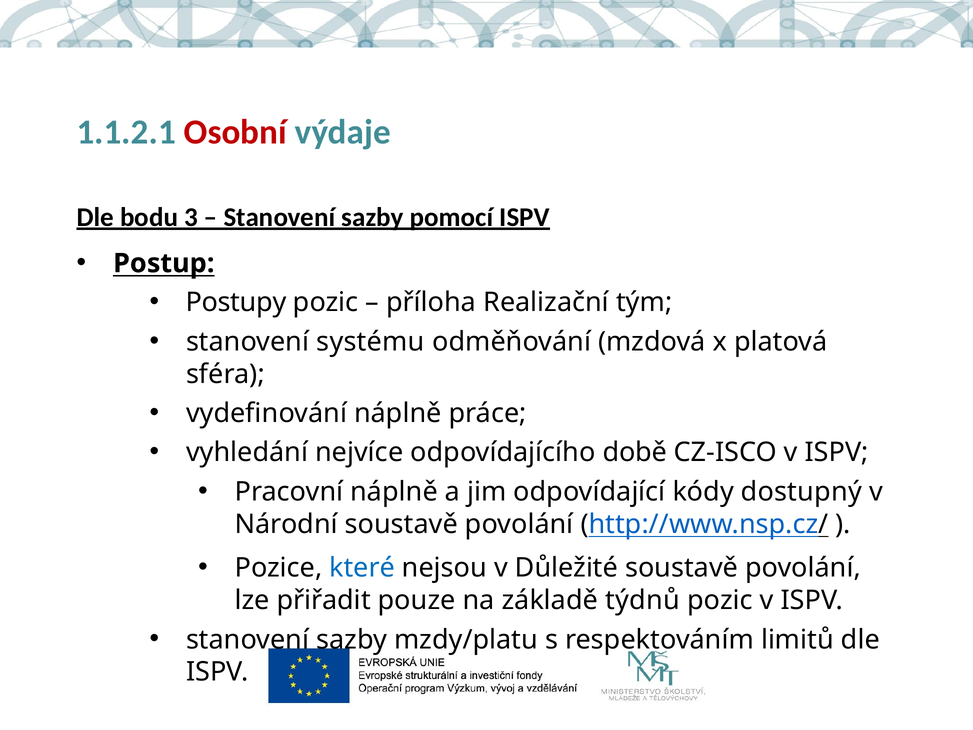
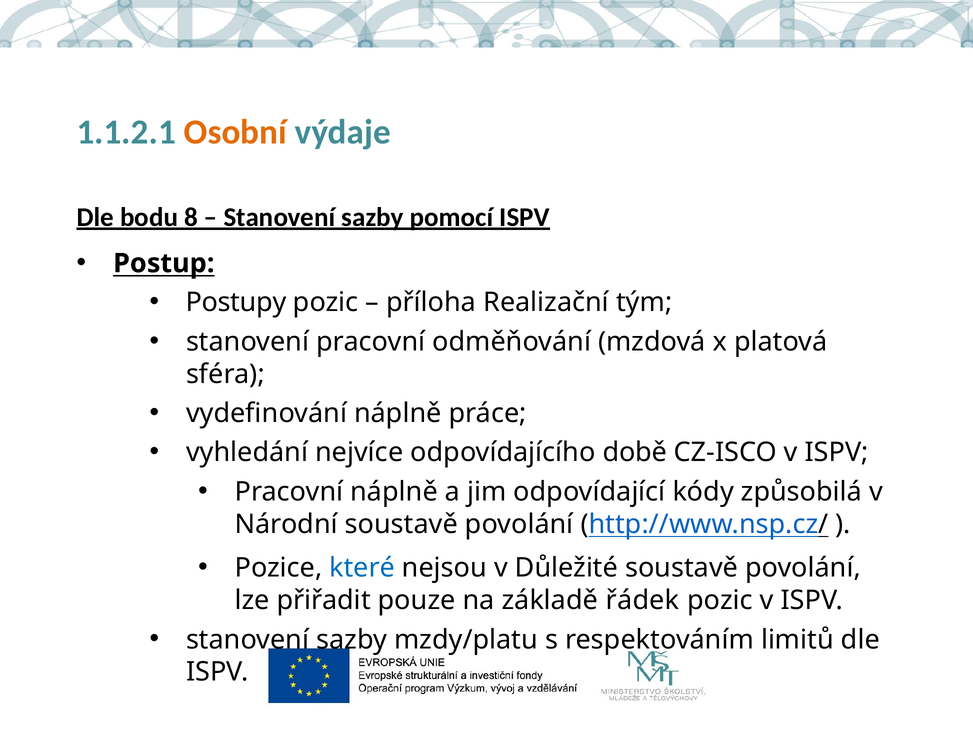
Osobní colour: red -> orange
3: 3 -> 8
stanovení systému: systému -> pracovní
dostupný: dostupný -> způsobilá
týdnů: týdnů -> řádek
